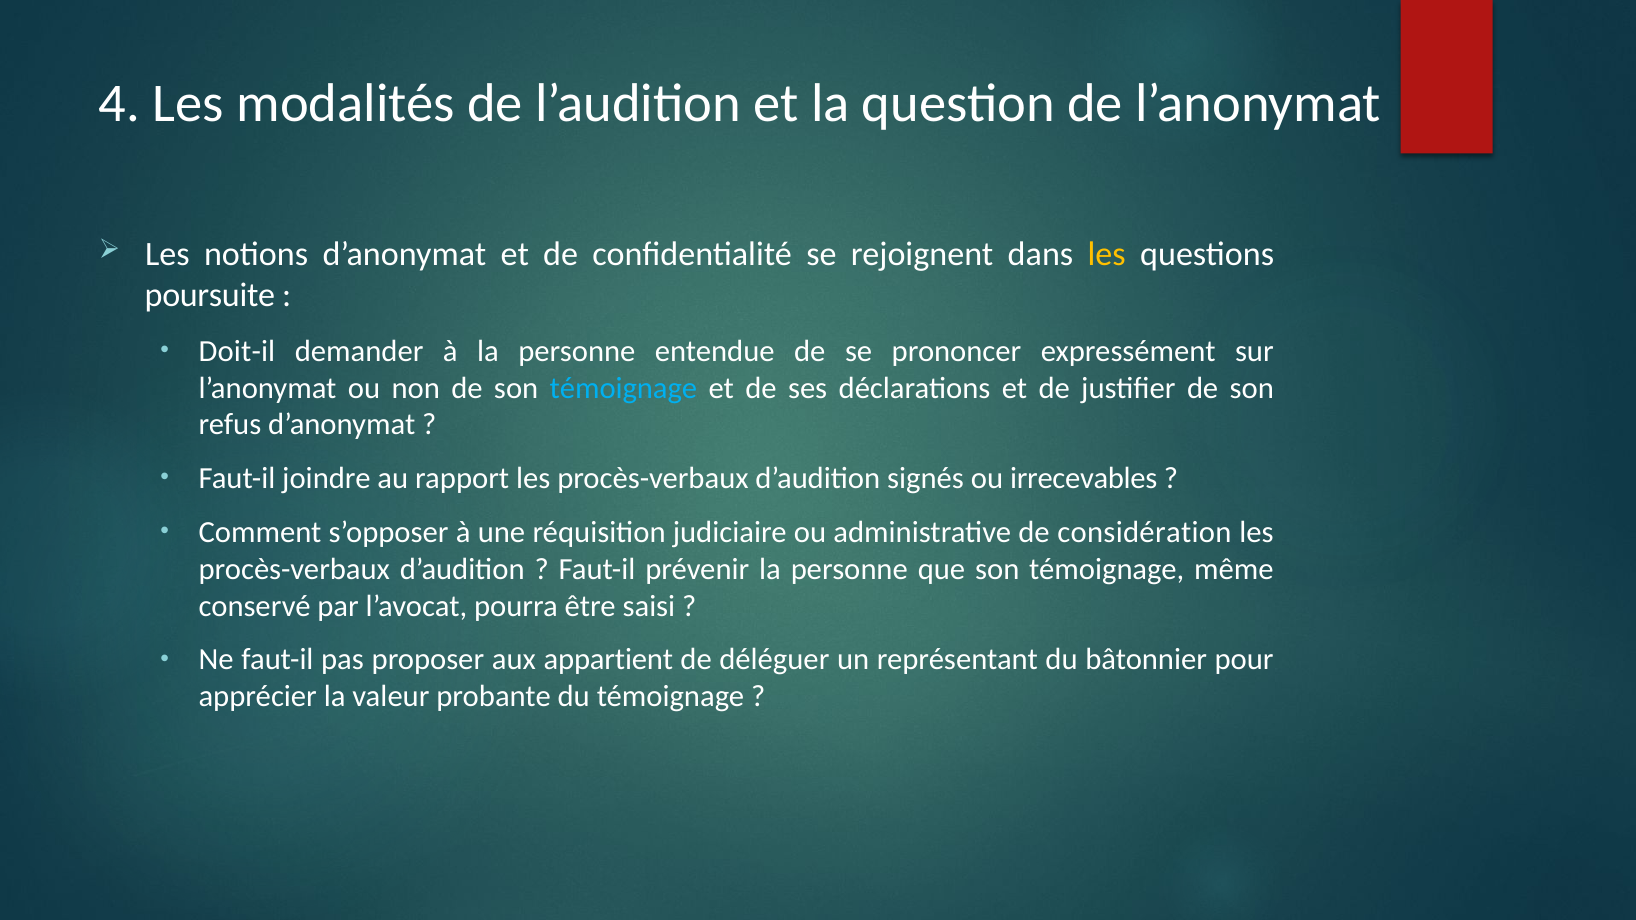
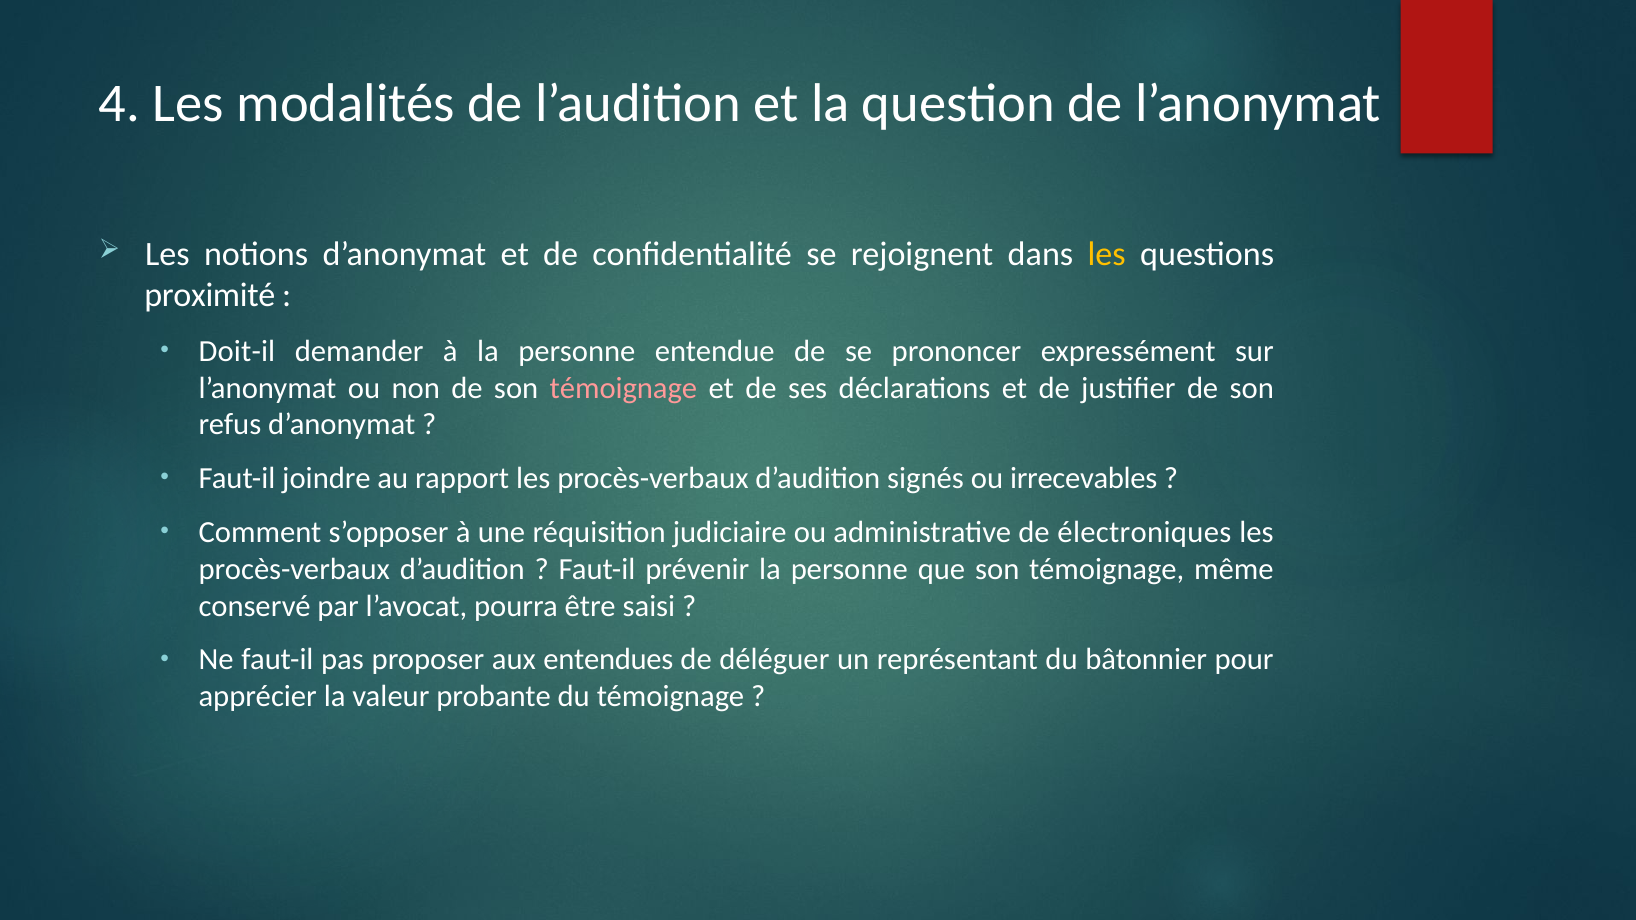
poursuite: poursuite -> proximité
témoignage at (623, 388) colour: light blue -> pink
considération: considération -> électroniques
appartient: appartient -> entendues
